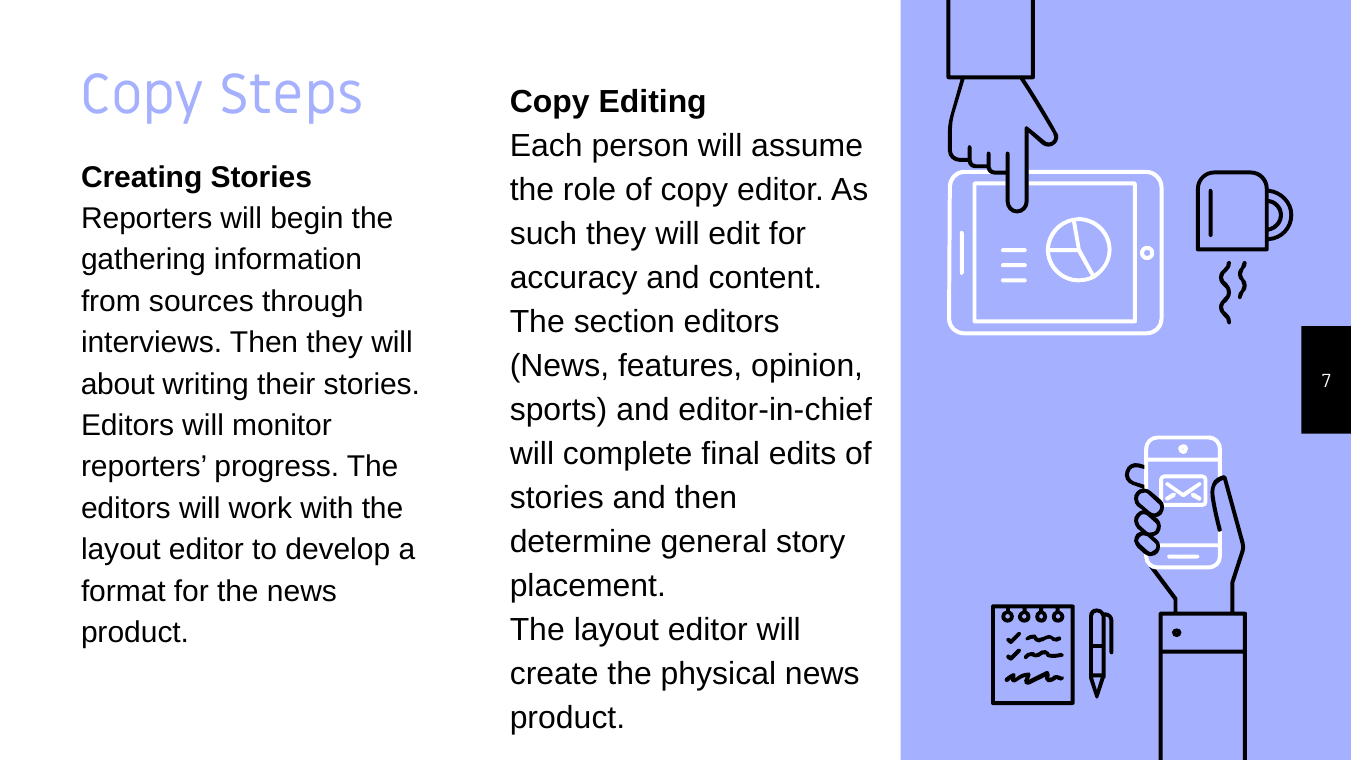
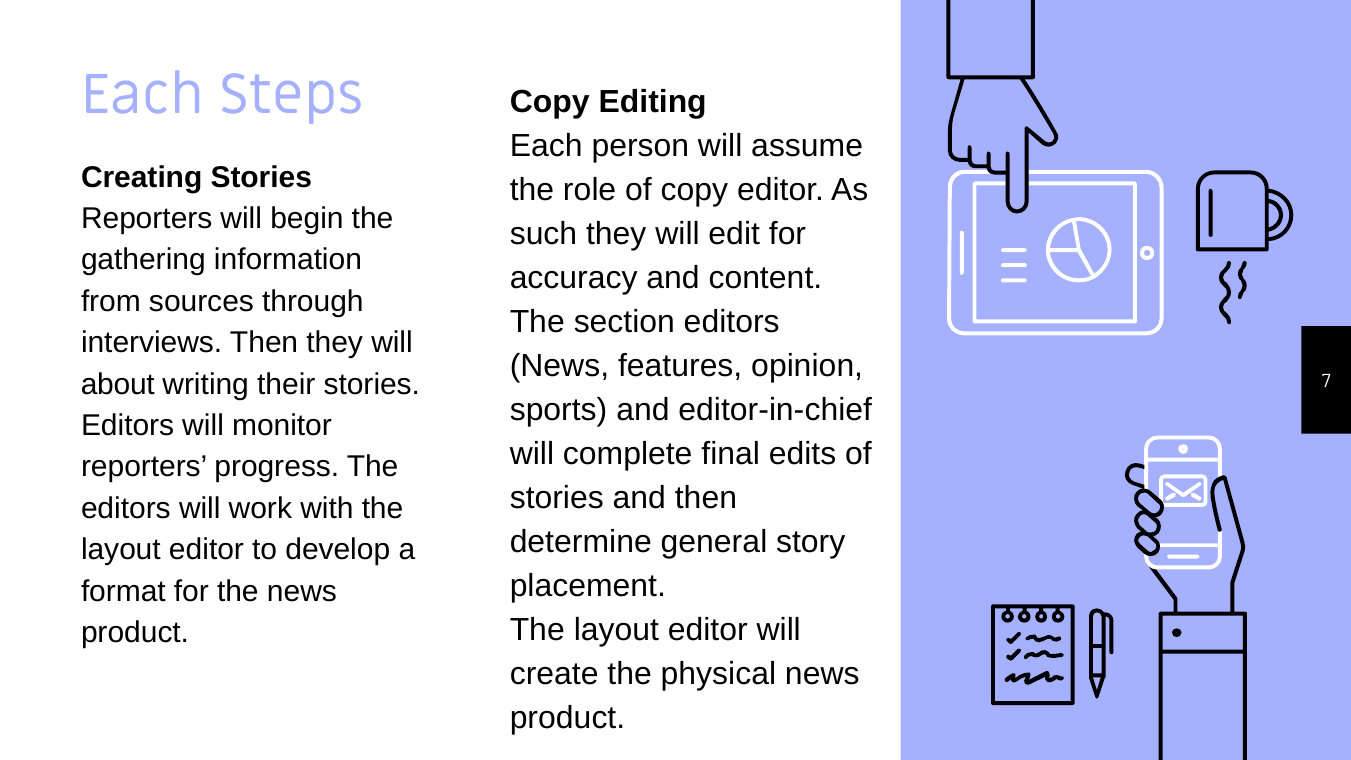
Copy at (143, 95): Copy -> Each
